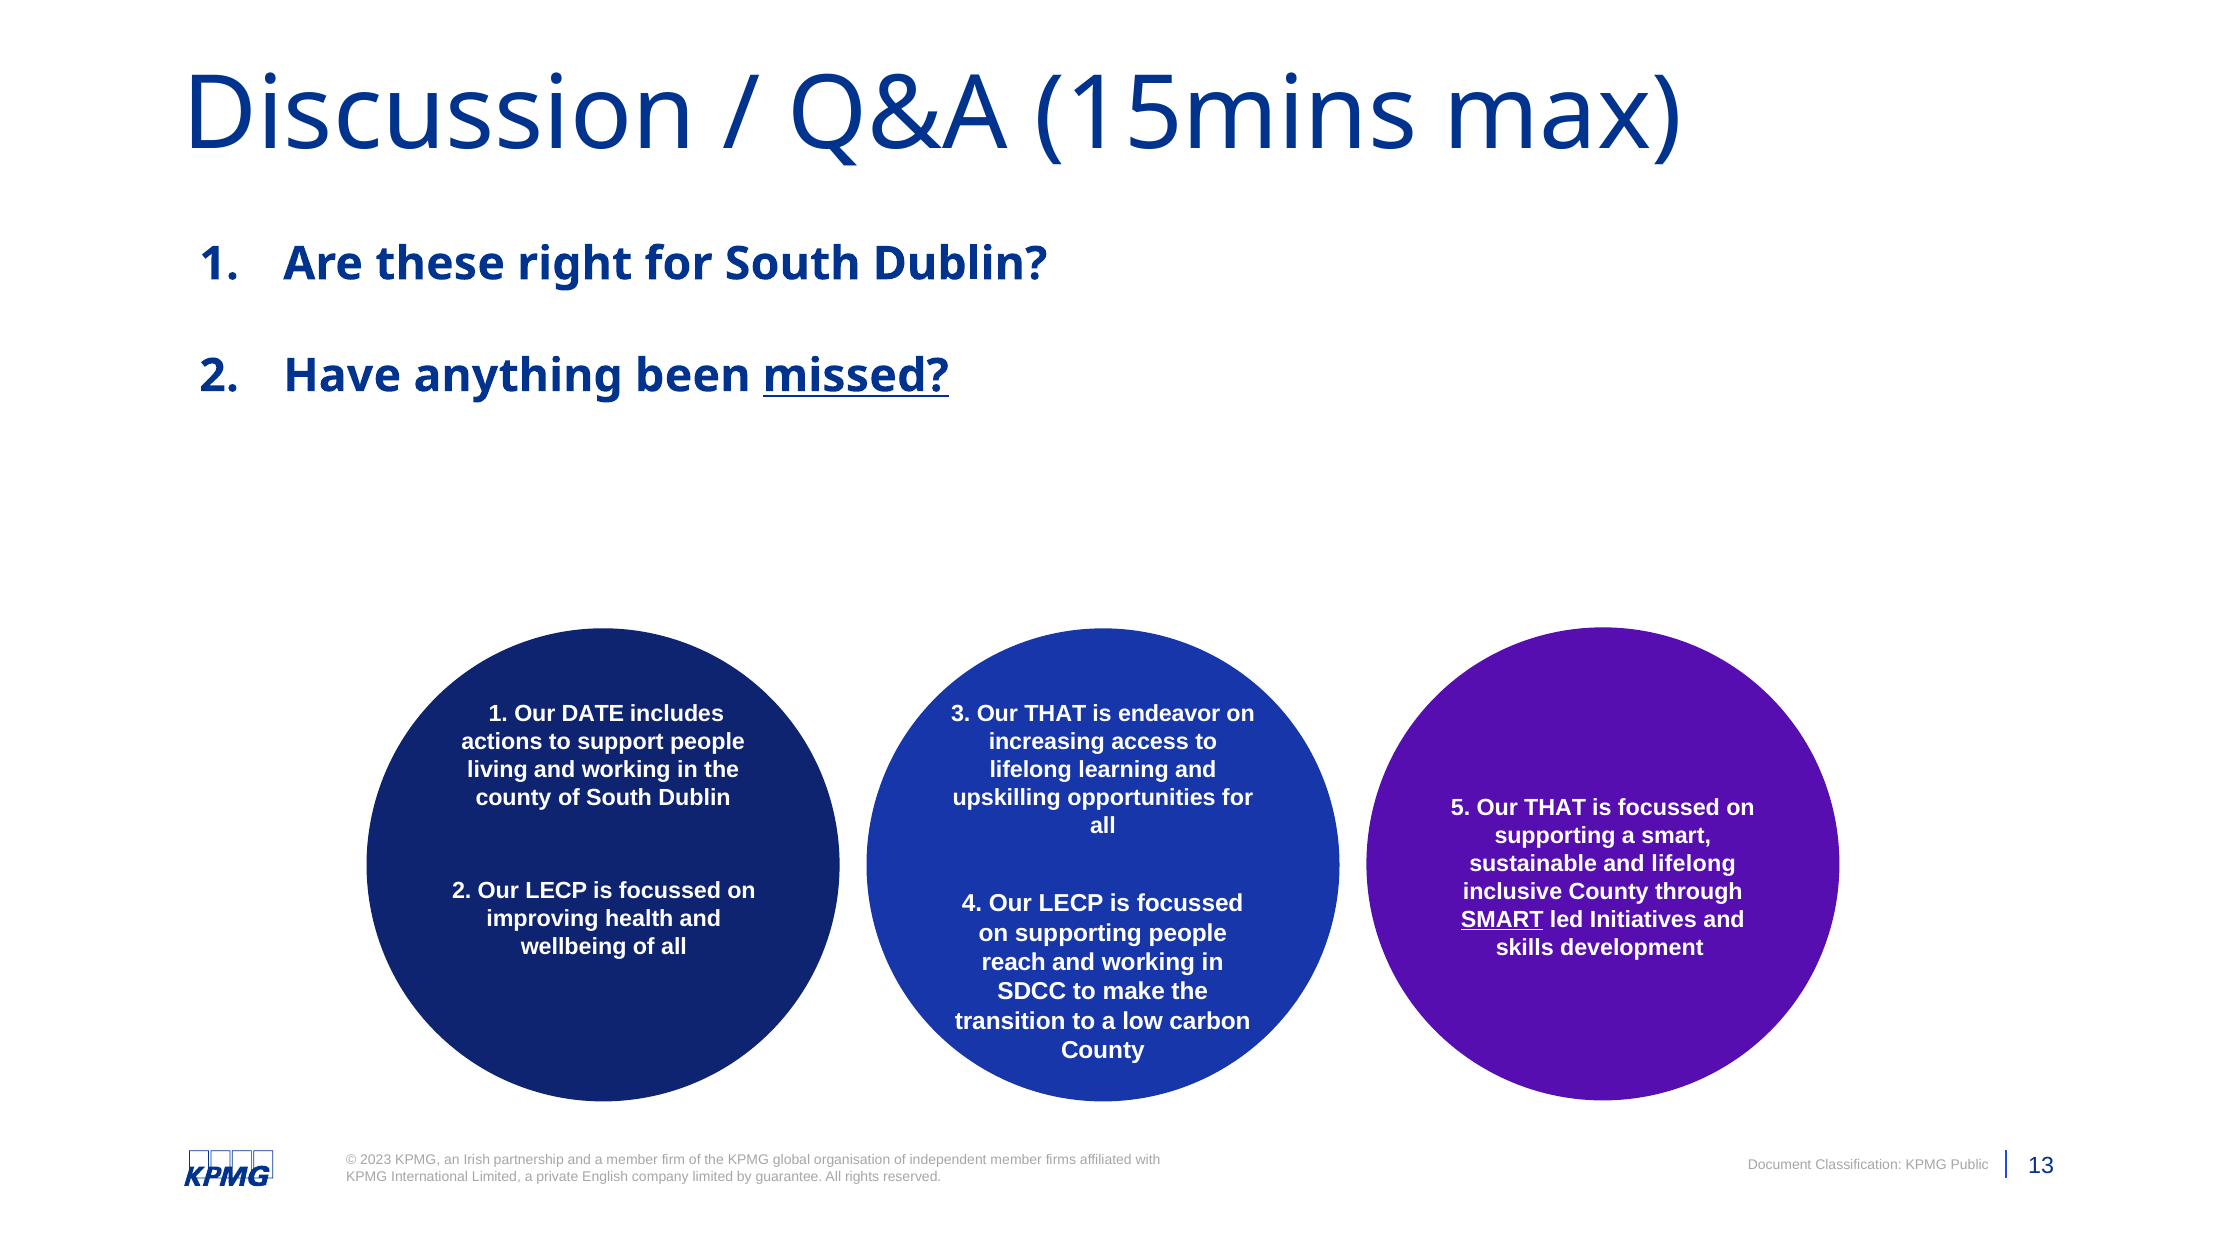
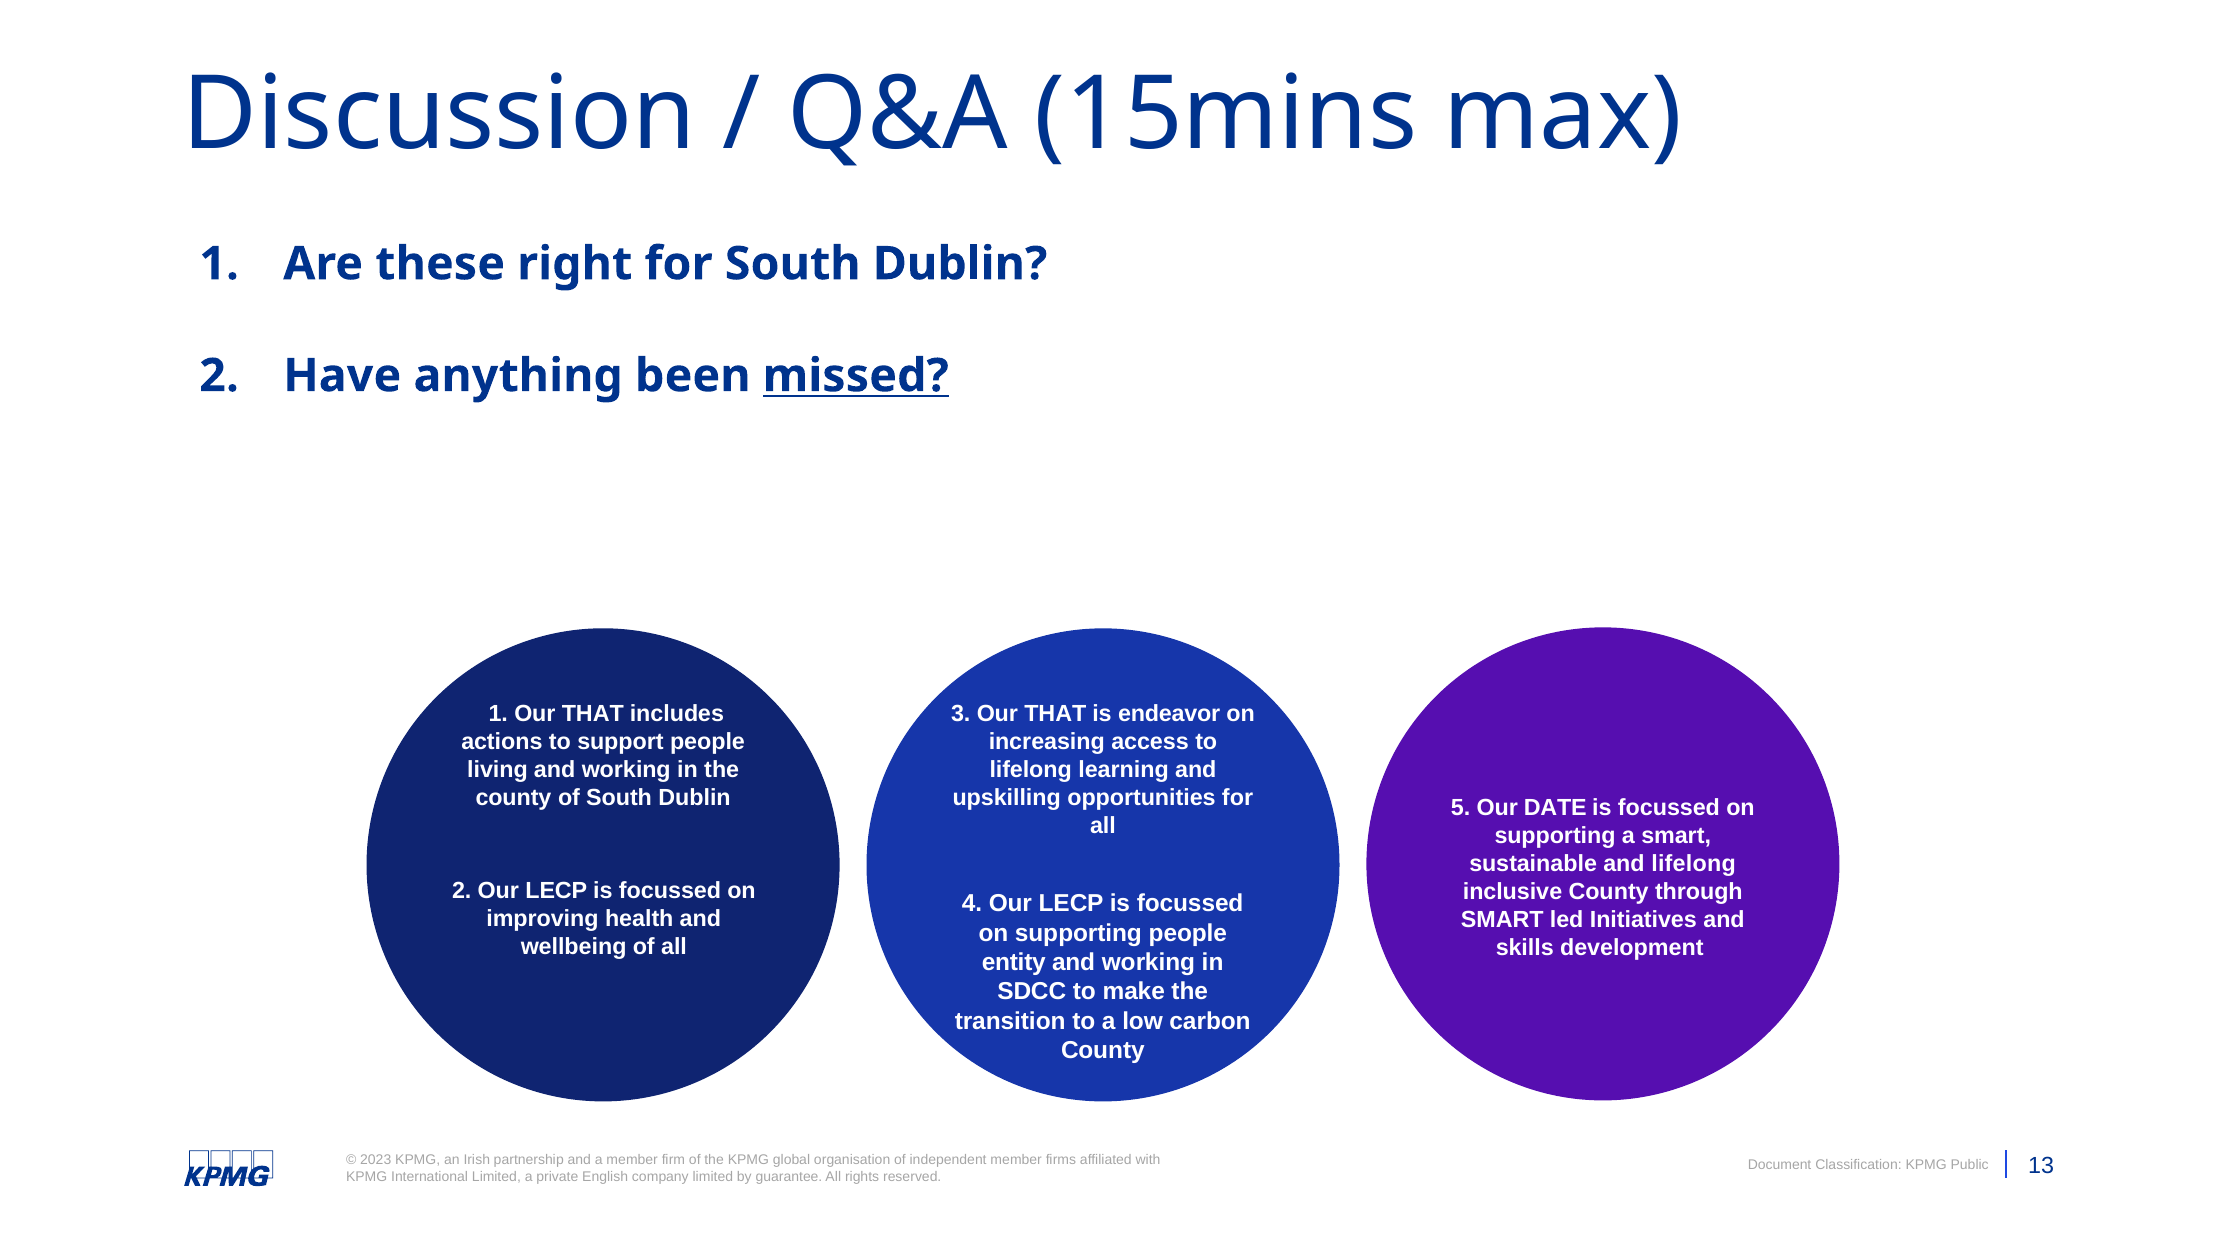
1 Our DATE: DATE -> THAT
5 Our THAT: THAT -> DATE
SMART at (1502, 919) underline: present -> none
reach: reach -> entity
